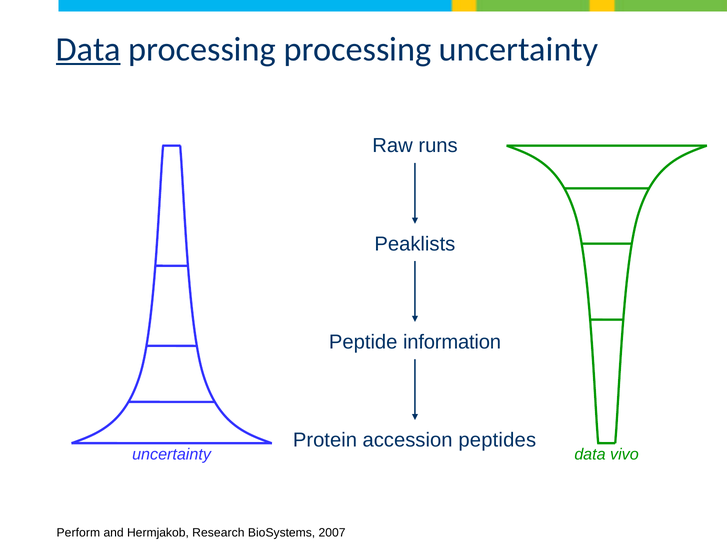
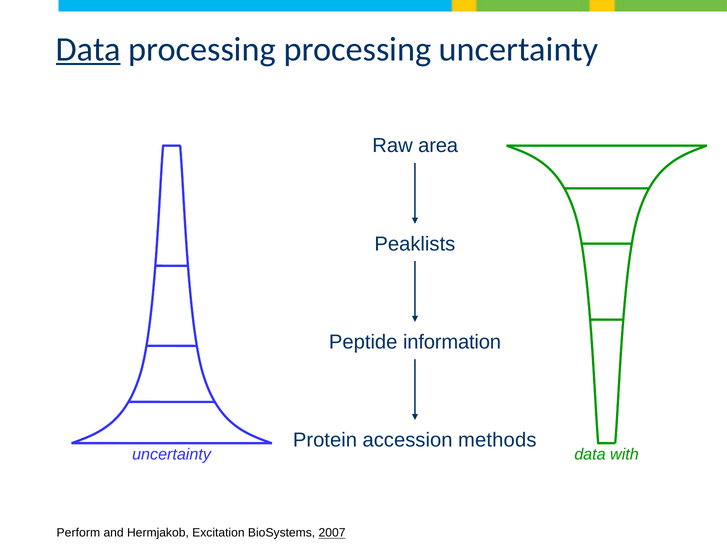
runs: runs -> area
peptides: peptides -> methods
vivo: vivo -> with
Research: Research -> Excitation
2007 underline: none -> present
